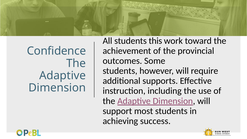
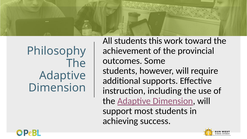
Confidence: Confidence -> Philosophy
